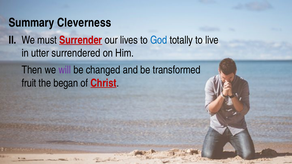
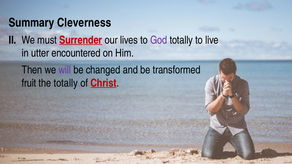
God colour: blue -> purple
surrendered: surrendered -> encountered
the began: began -> totally
